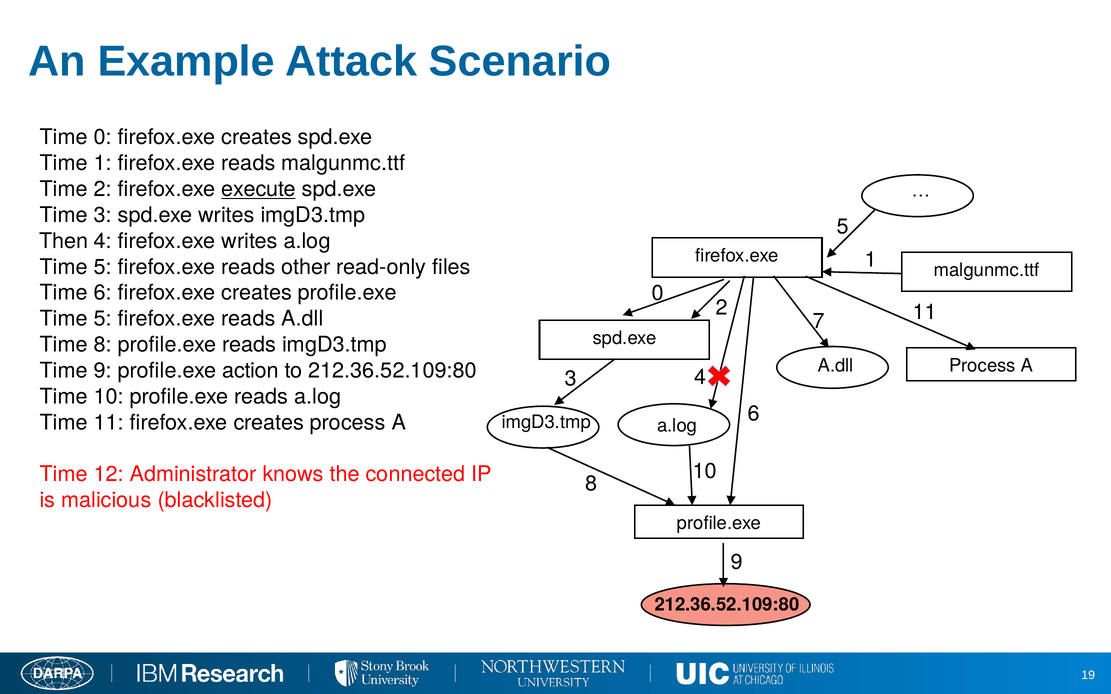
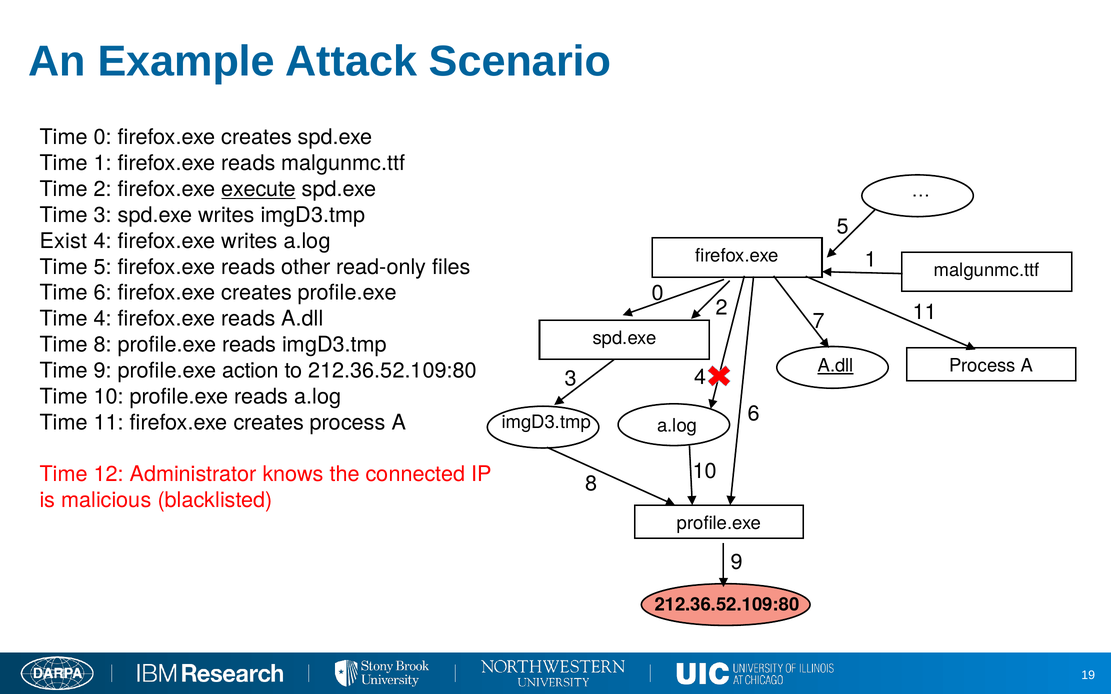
Then: Then -> Exist
5 at (103, 319): 5 -> 4
A.dll at (836, 366) underline: none -> present
